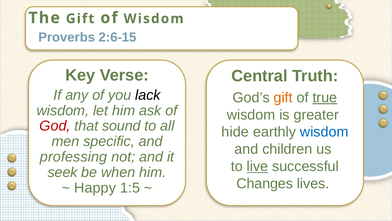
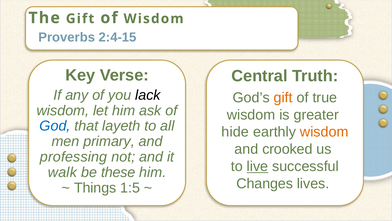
2:6-15: 2:6-15 -> 2:4-15
true underline: present -> none
God colour: red -> blue
sound: sound -> layeth
wisdom at (324, 132) colour: blue -> orange
specific: specific -> primary
children: children -> crooked
seek: seek -> walk
when: when -> these
Happy: Happy -> Things
